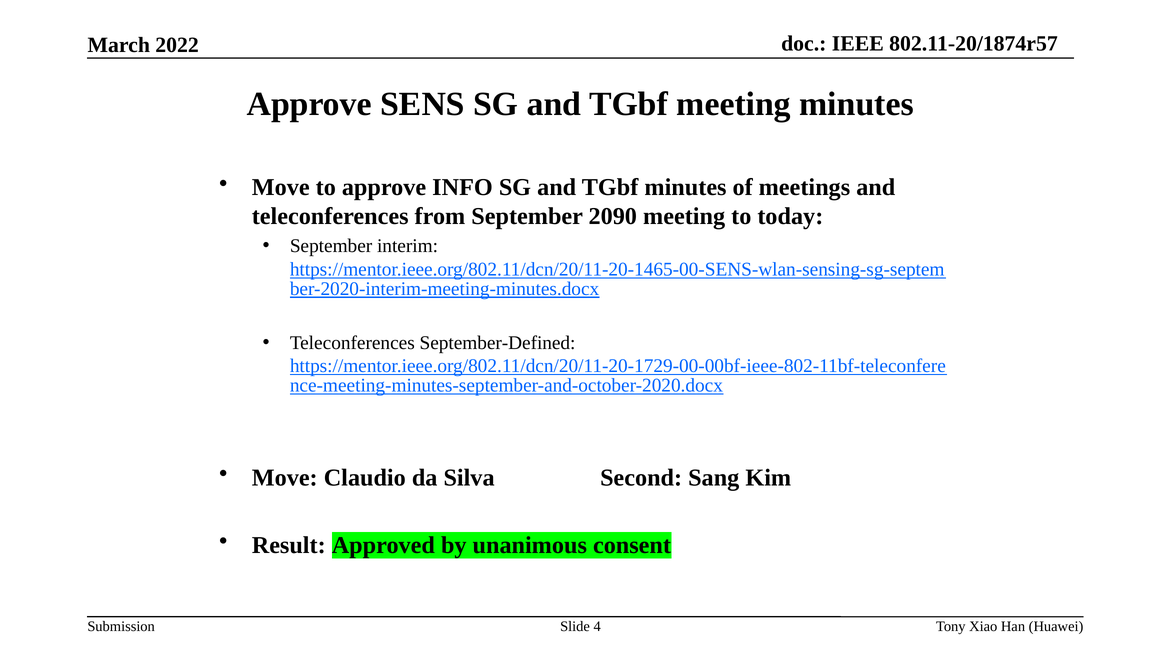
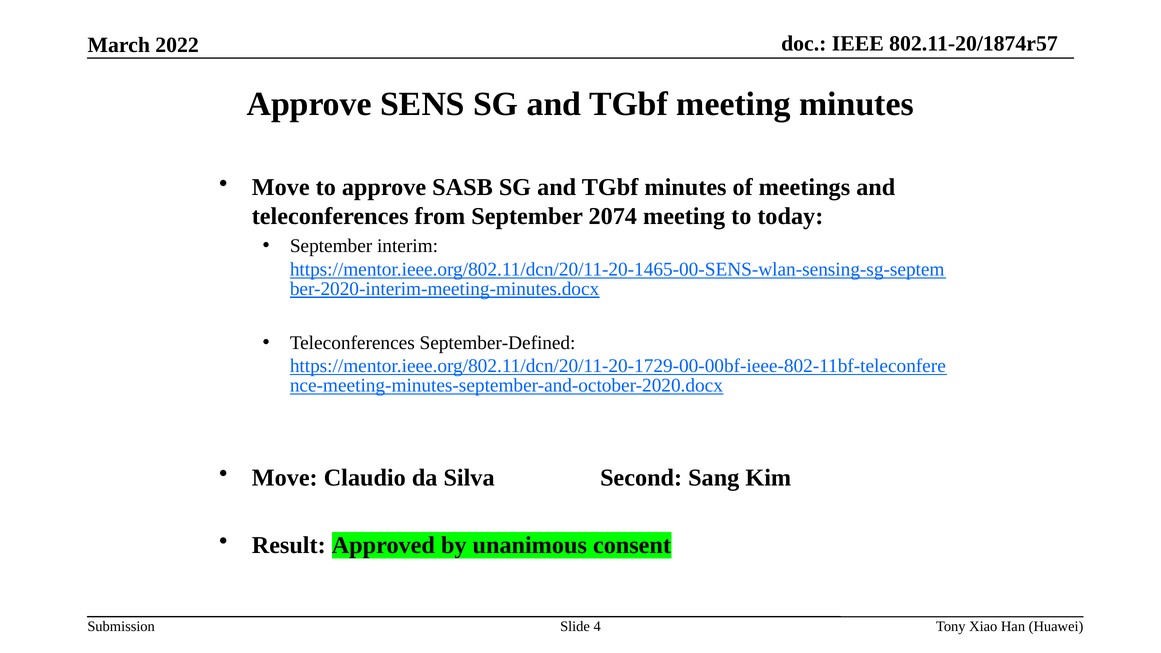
INFO: INFO -> SASB
2090: 2090 -> 2074
